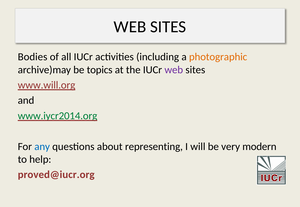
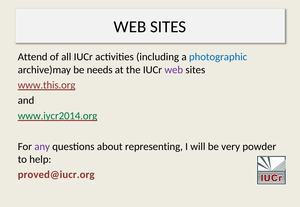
Bodies: Bodies -> Attend
photographic colour: orange -> blue
topics: topics -> needs
www.will.org: www.will.org -> www.this.org
any colour: blue -> purple
modern: modern -> powder
